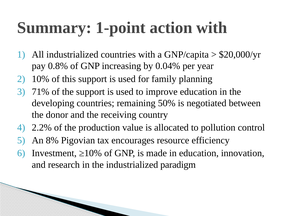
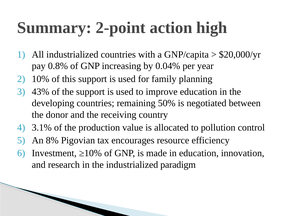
1-point: 1-point -> 2-point
action with: with -> high
71%: 71% -> 43%
2.2%: 2.2% -> 3.1%
